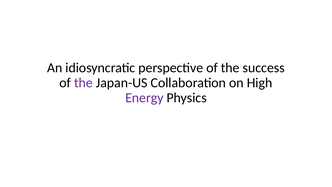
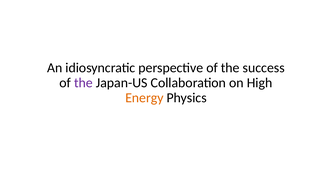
Energy colour: purple -> orange
